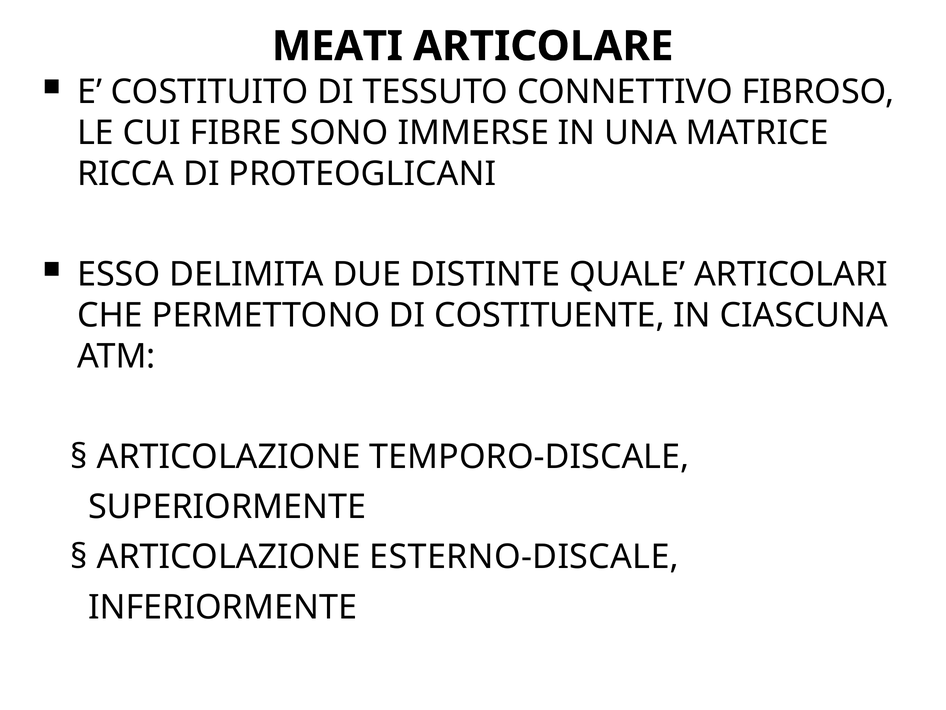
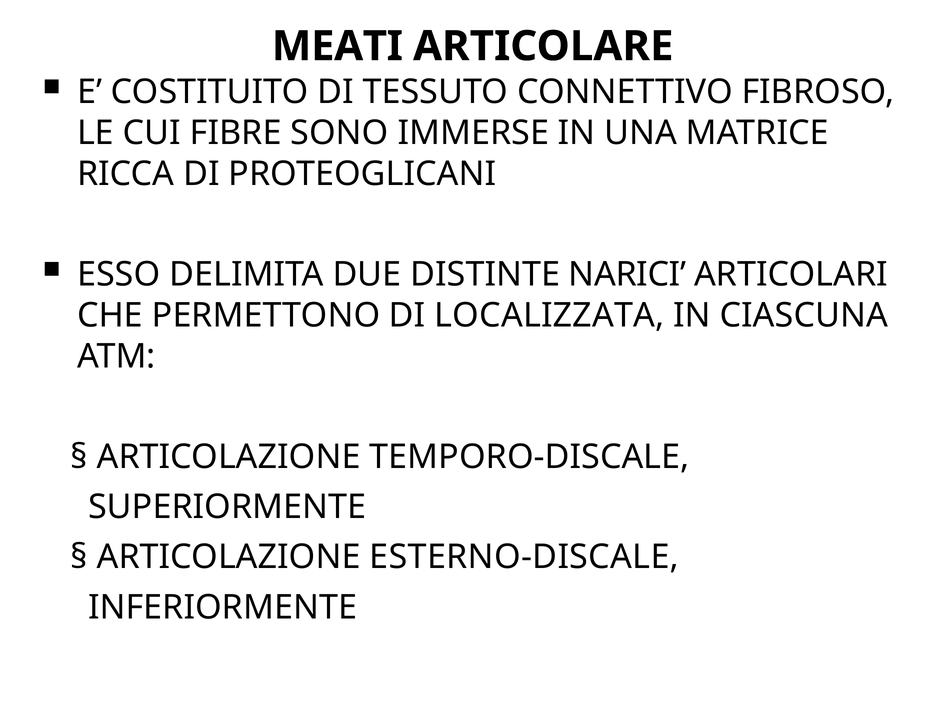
QUALE: QUALE -> NARICI
COSTITUENTE: COSTITUENTE -> LOCALIZZATA
